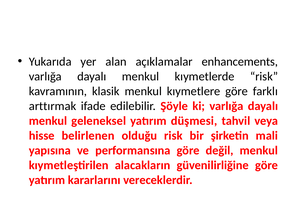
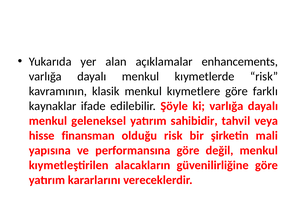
arttırmak: arttırmak -> kaynaklar
düşmesi: düşmesi -> sahibidir
belirlenen: belirlenen -> finansman
